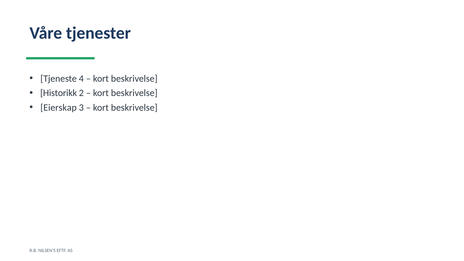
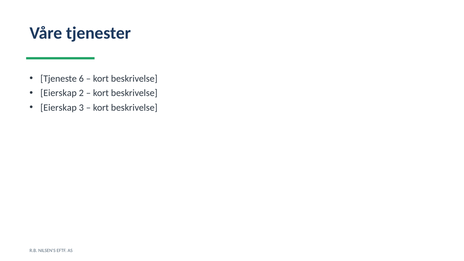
4: 4 -> 6
Historikk at (59, 93): Historikk -> Eierskap
